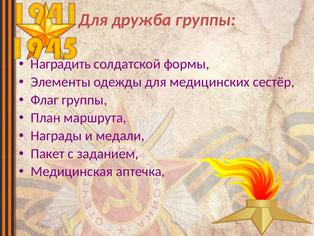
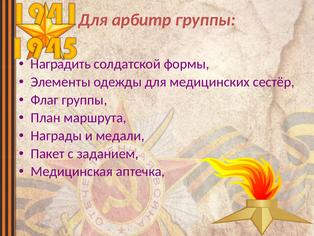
дружба: дружба -> арбитр
